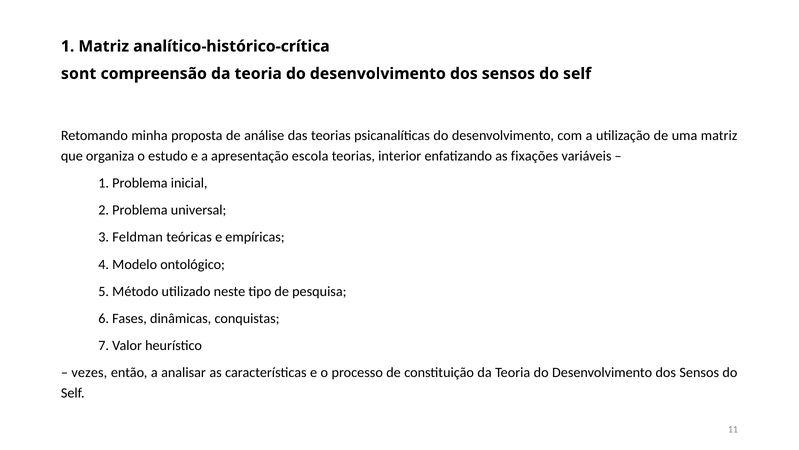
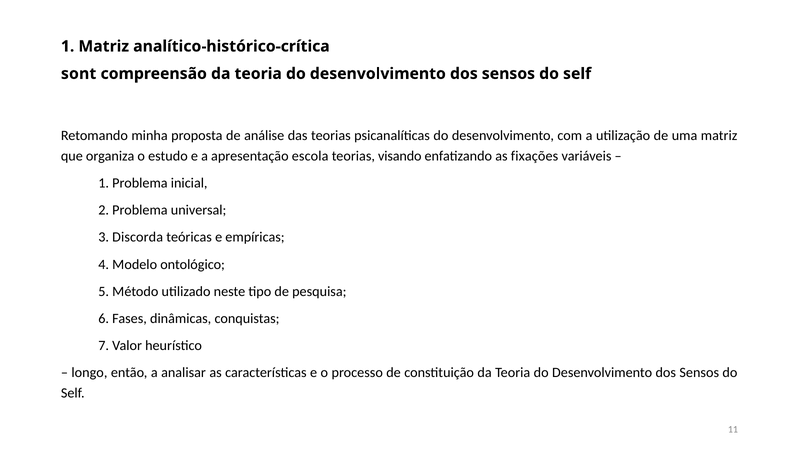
interior: interior -> visando
Feldman: Feldman -> Discorda
vezes: vezes -> longo
